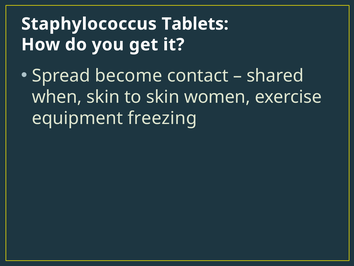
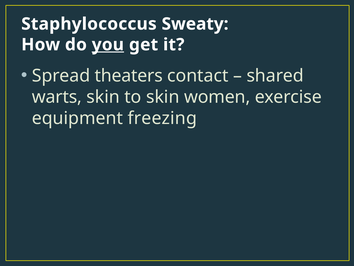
Tablets: Tablets -> Sweaty
you underline: none -> present
become: become -> theaters
when: when -> warts
